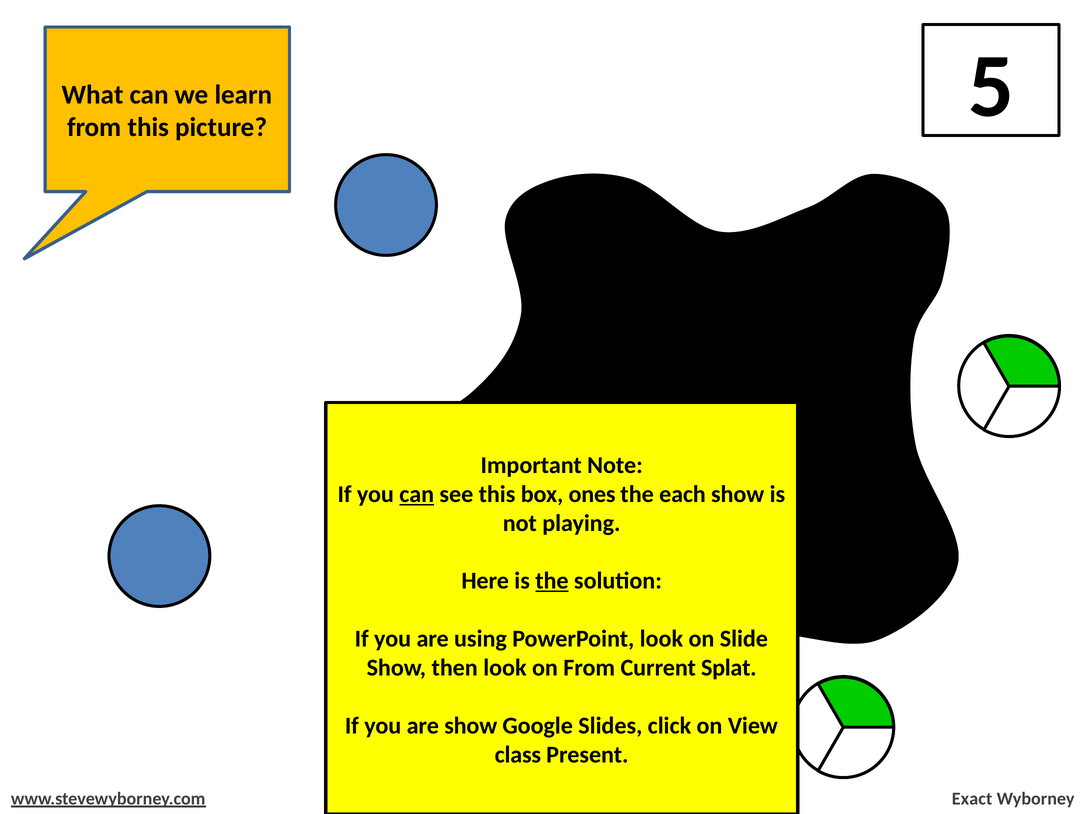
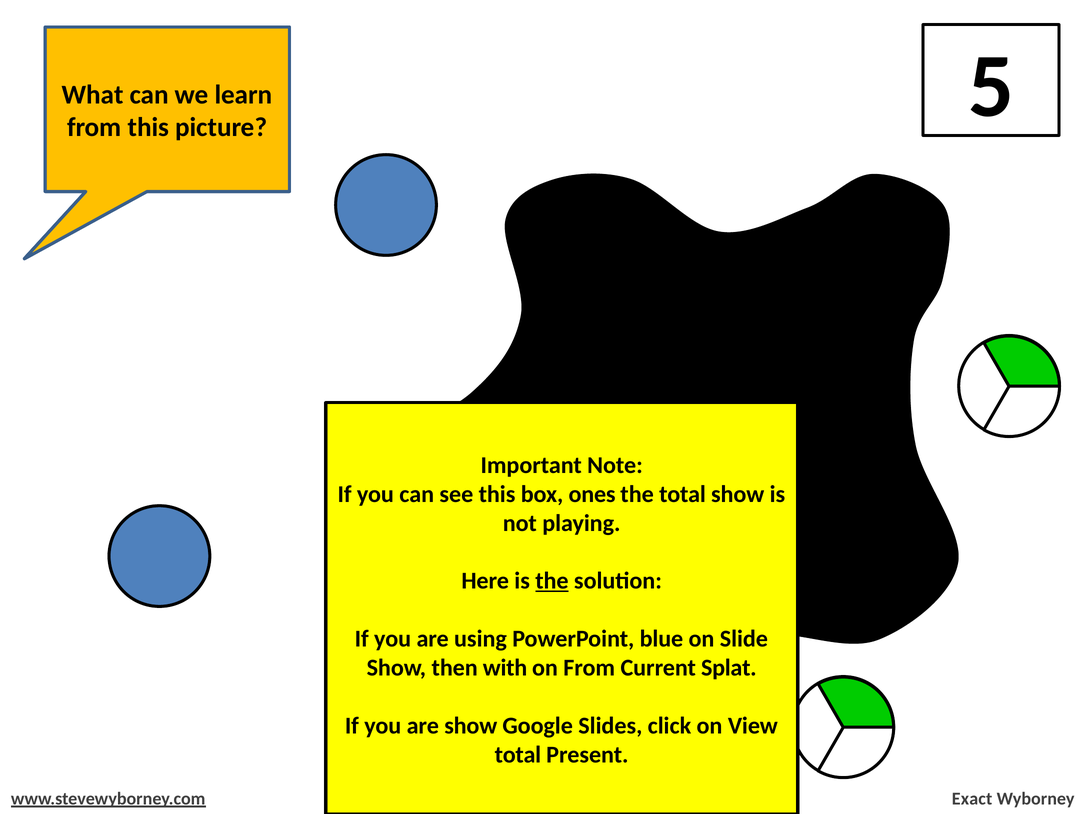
can at (417, 495) underline: present -> none
each at (682, 495): each -> total
PowerPoint look: look -> blue
then look: look -> with
class at (518, 755): class -> total
